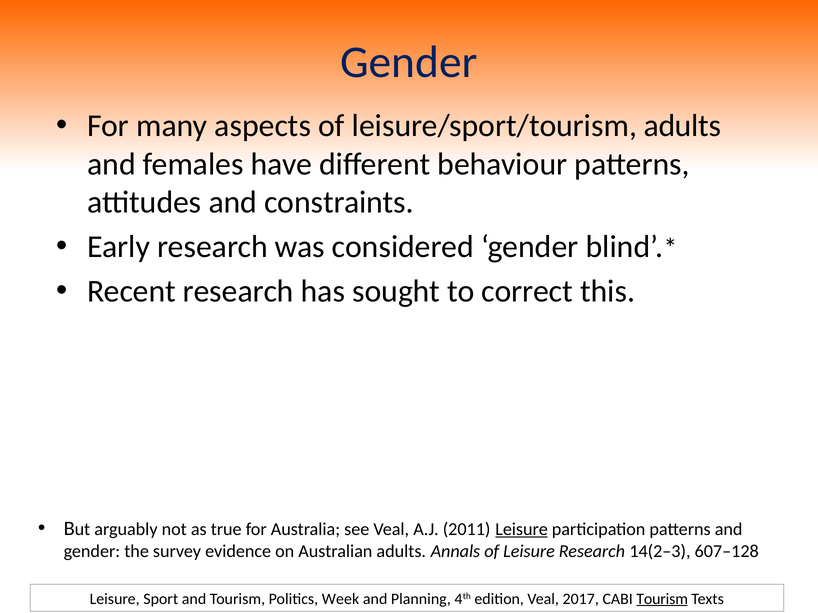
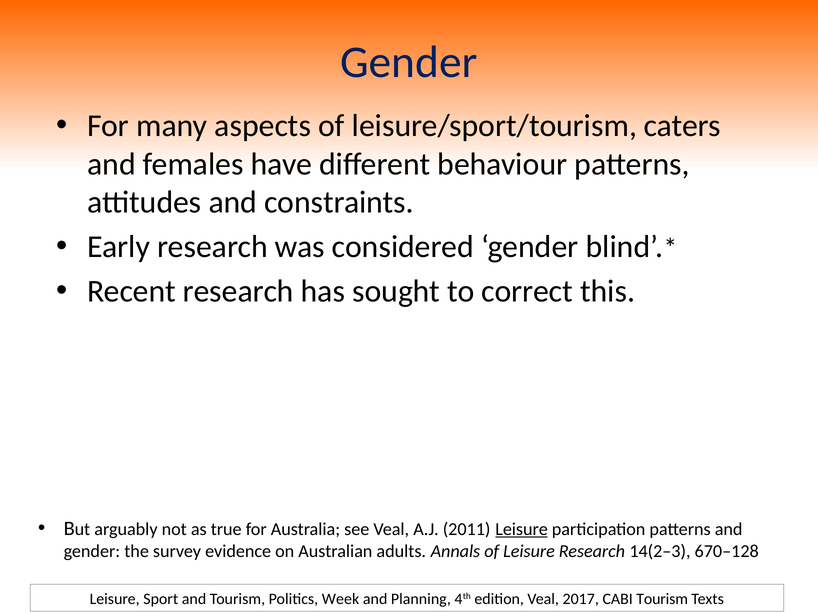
leisure/sport/tourism adults: adults -> caters
607–128: 607–128 -> 670–128
Tourism at (662, 599) underline: present -> none
